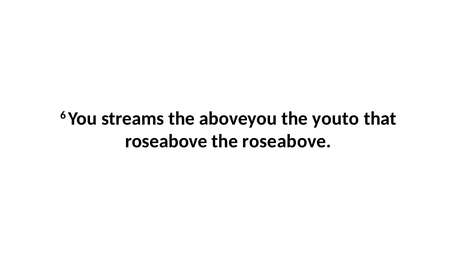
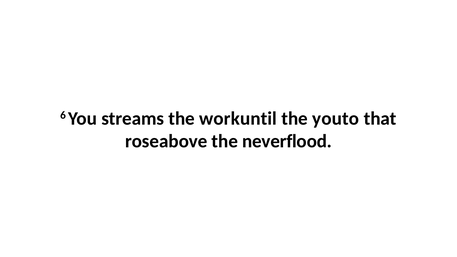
aboveyou: aboveyou -> workuntil
the roseabove: roseabove -> neverflood
